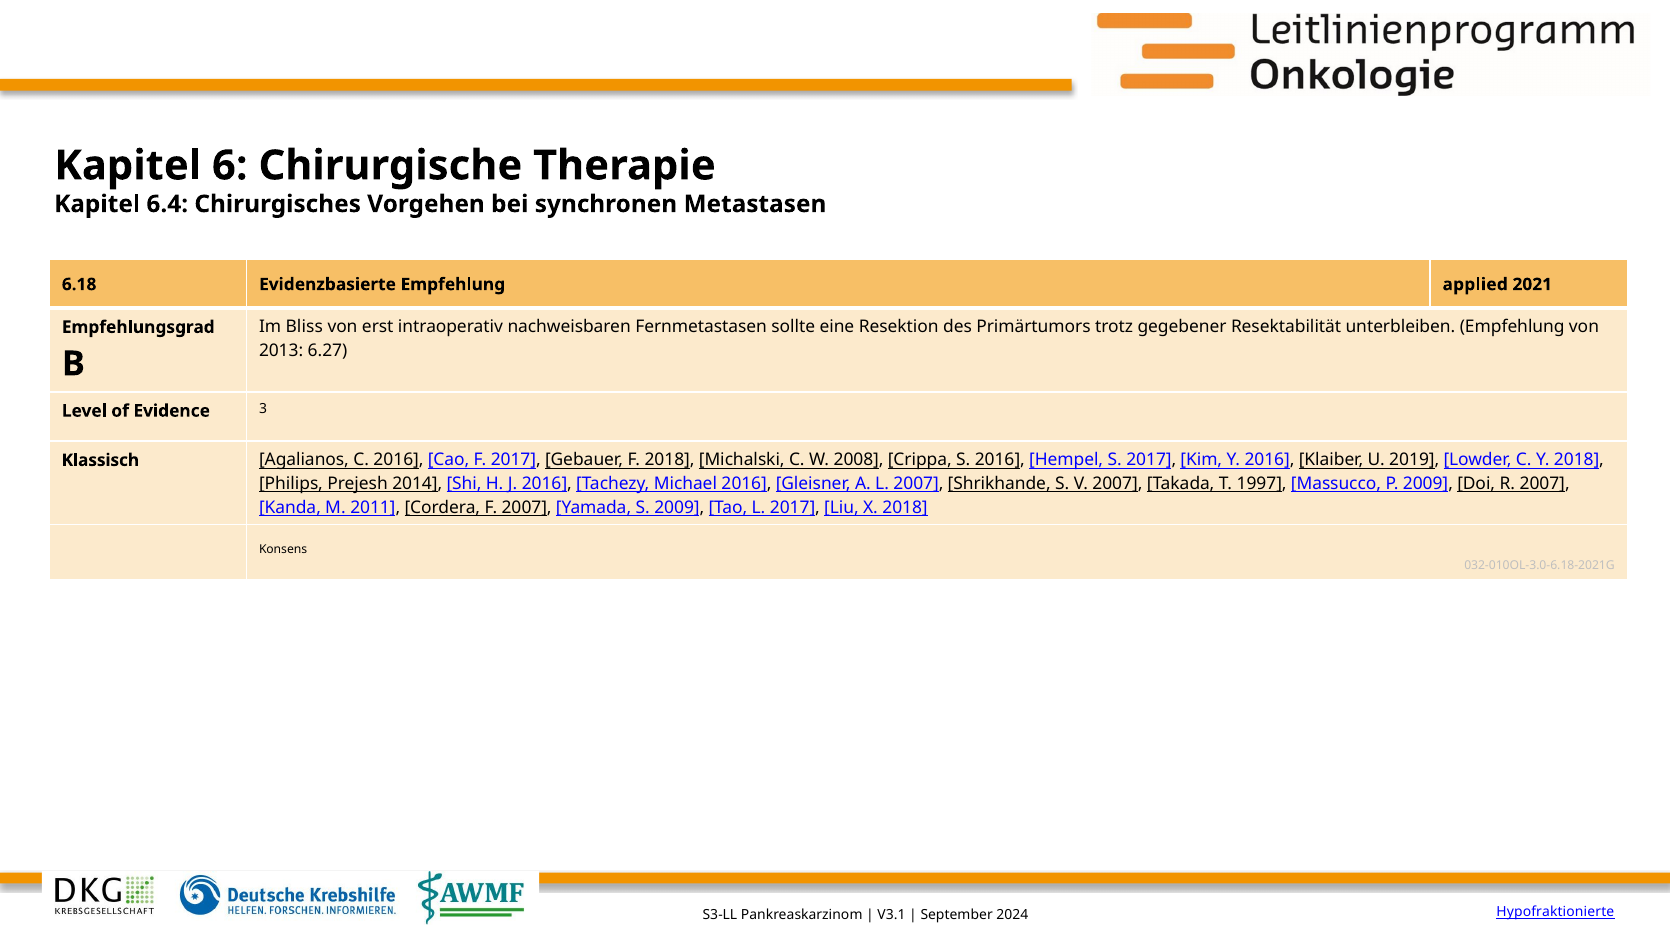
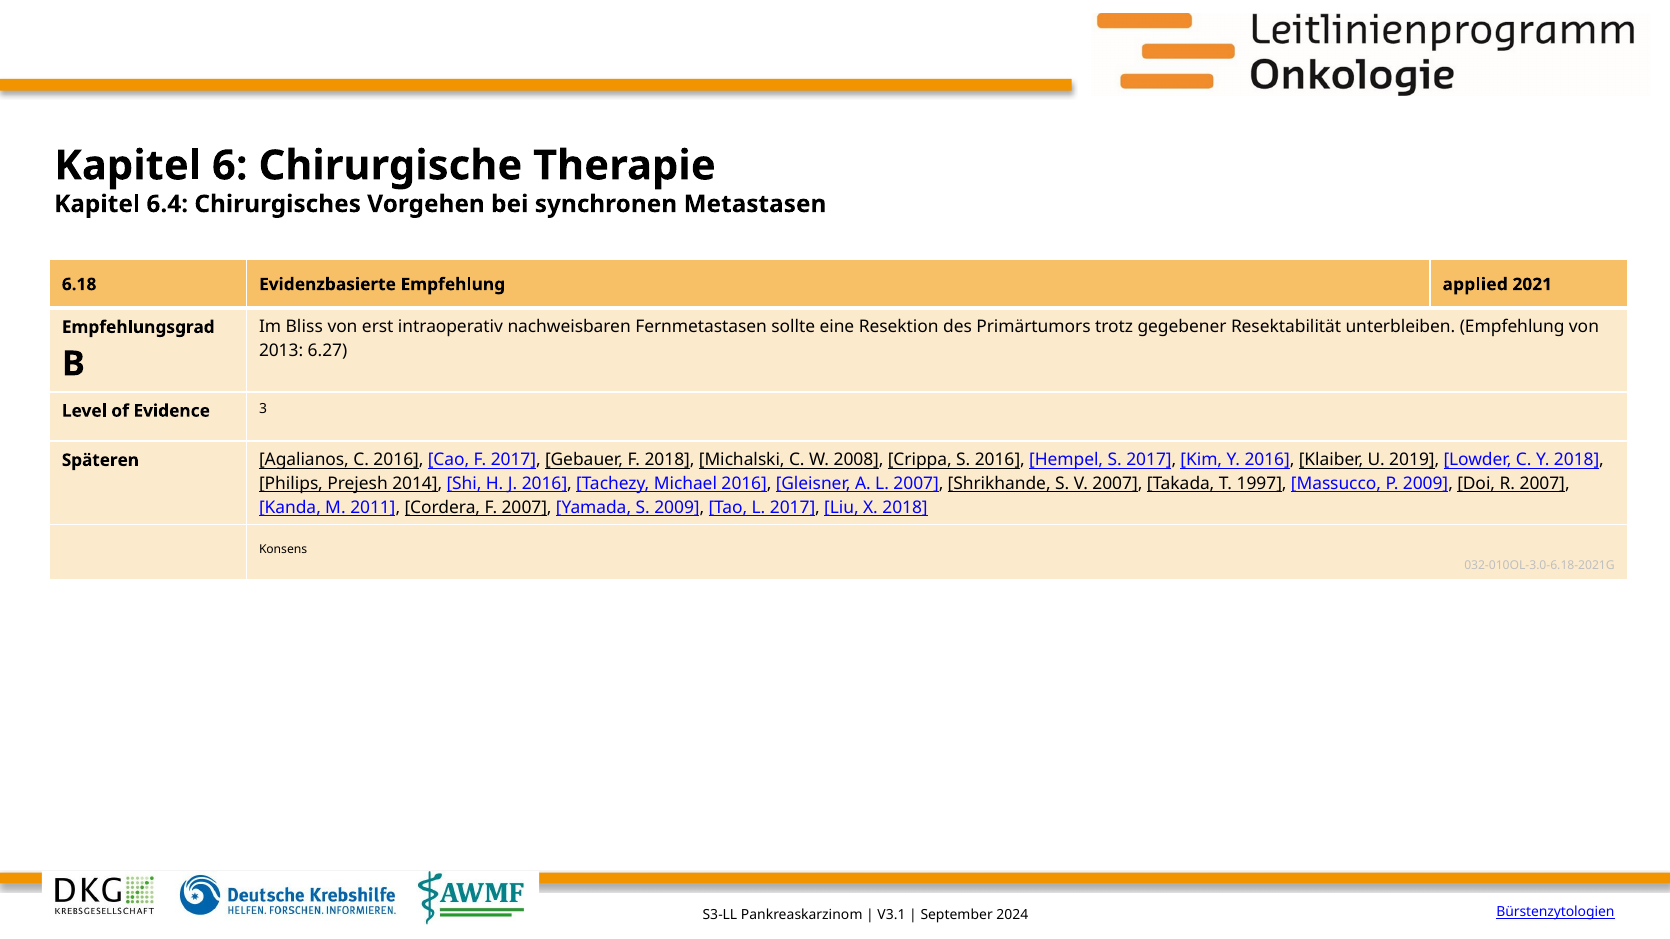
Klassisch: Klassisch -> Späteren
Hypofraktionierte: Hypofraktionierte -> Bürstenzytologien
